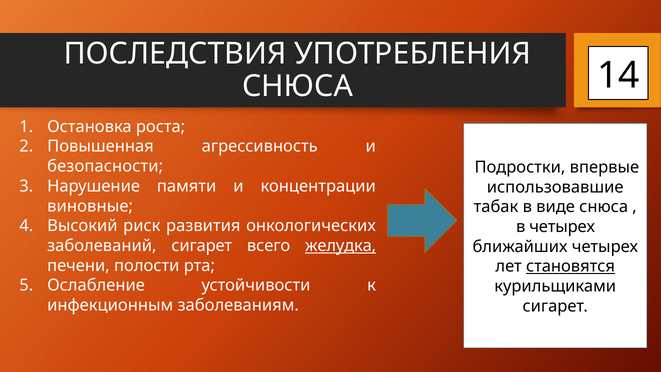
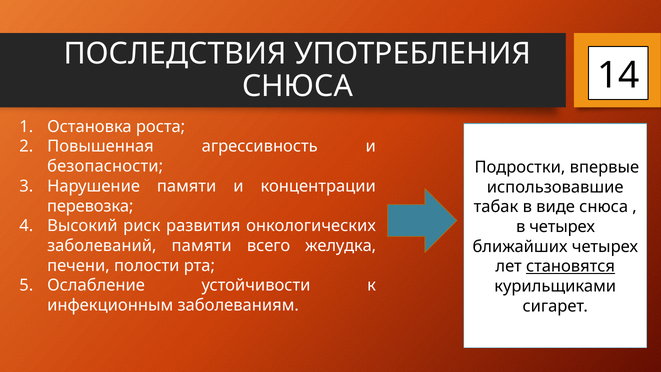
виновные: виновные -> перевозка
заболеваний сигарет: сигарет -> памяти
желудка underline: present -> none
